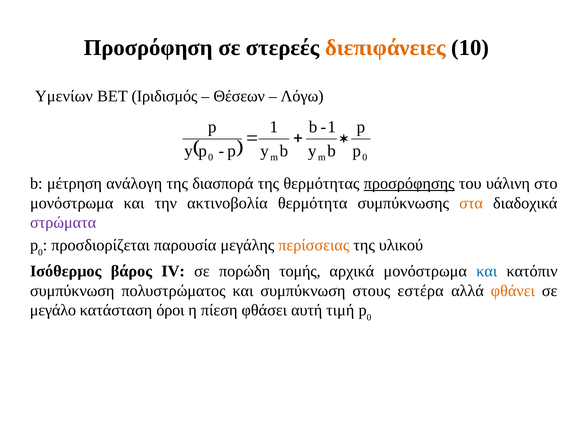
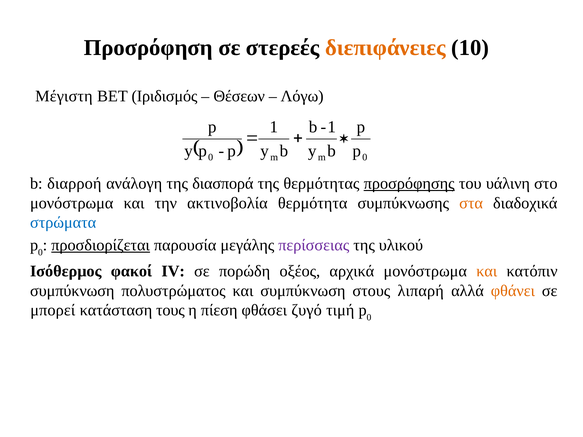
Υμενίων: Υμενίων -> Μέγιστη
μέτρηση: μέτρηση -> διαρροή
στρώματα colour: purple -> blue
προσδιορίζεται underline: none -> present
περίσσειας colour: orange -> purple
βάρος: βάρος -> φακοί
τομής: τομής -> οξέος
και at (487, 271) colour: blue -> orange
εστέρα: εστέρα -> λιπαρή
μεγάλο: μεγάλο -> μπορεί
όροι: όροι -> τους
αυτή: αυτή -> ζυγό
